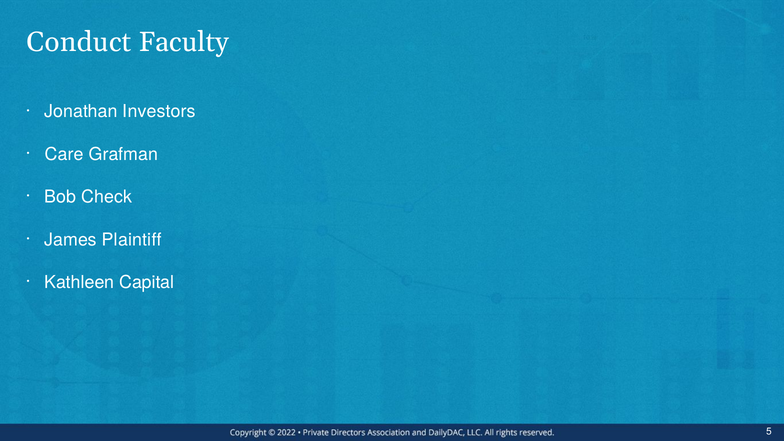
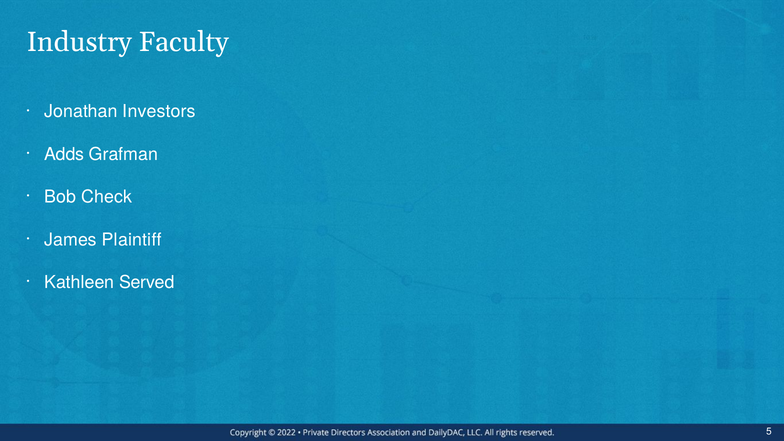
Conduct: Conduct -> Industry
Care: Care -> Adds
Capital: Capital -> Served
